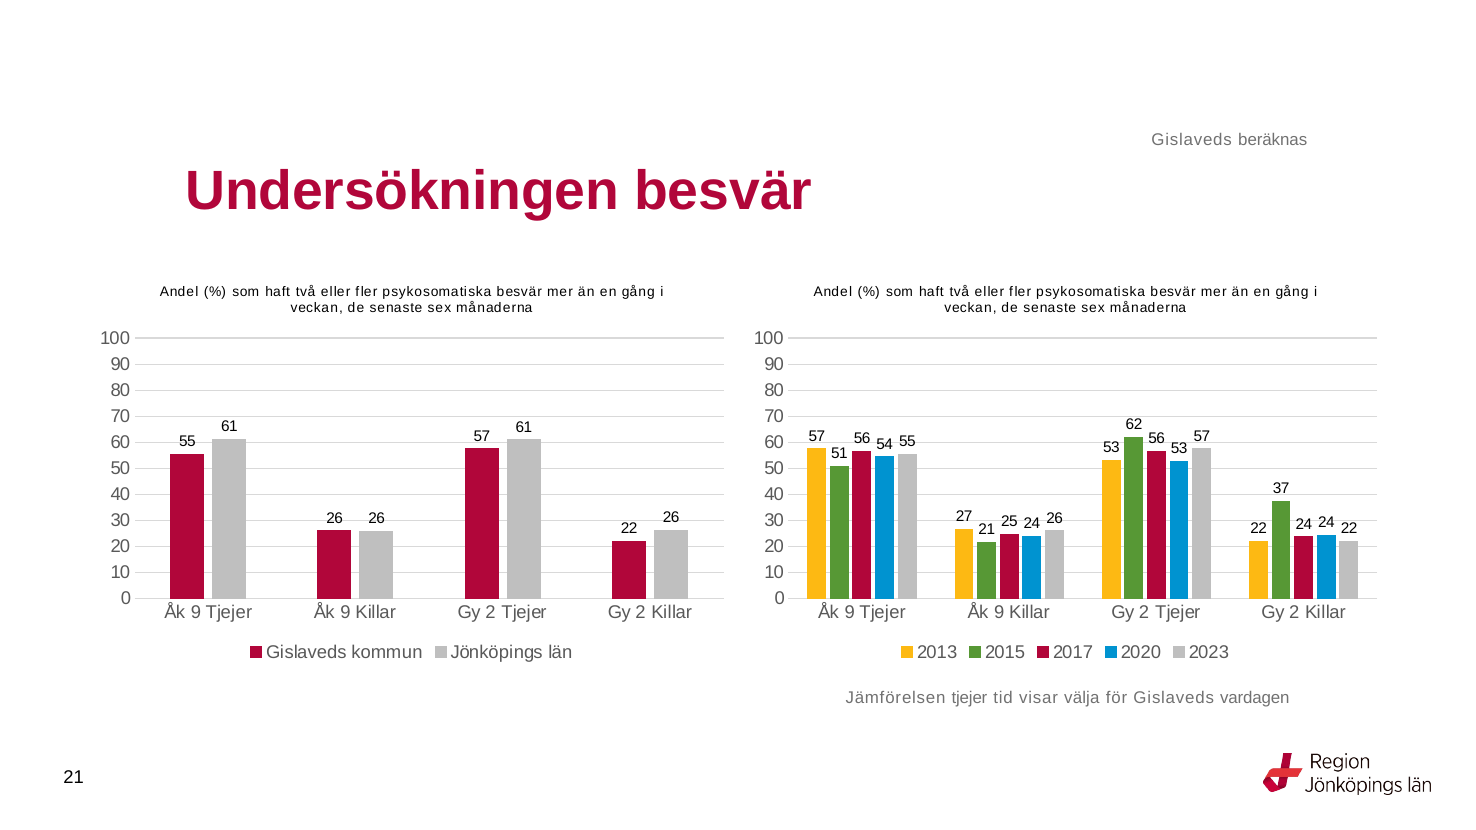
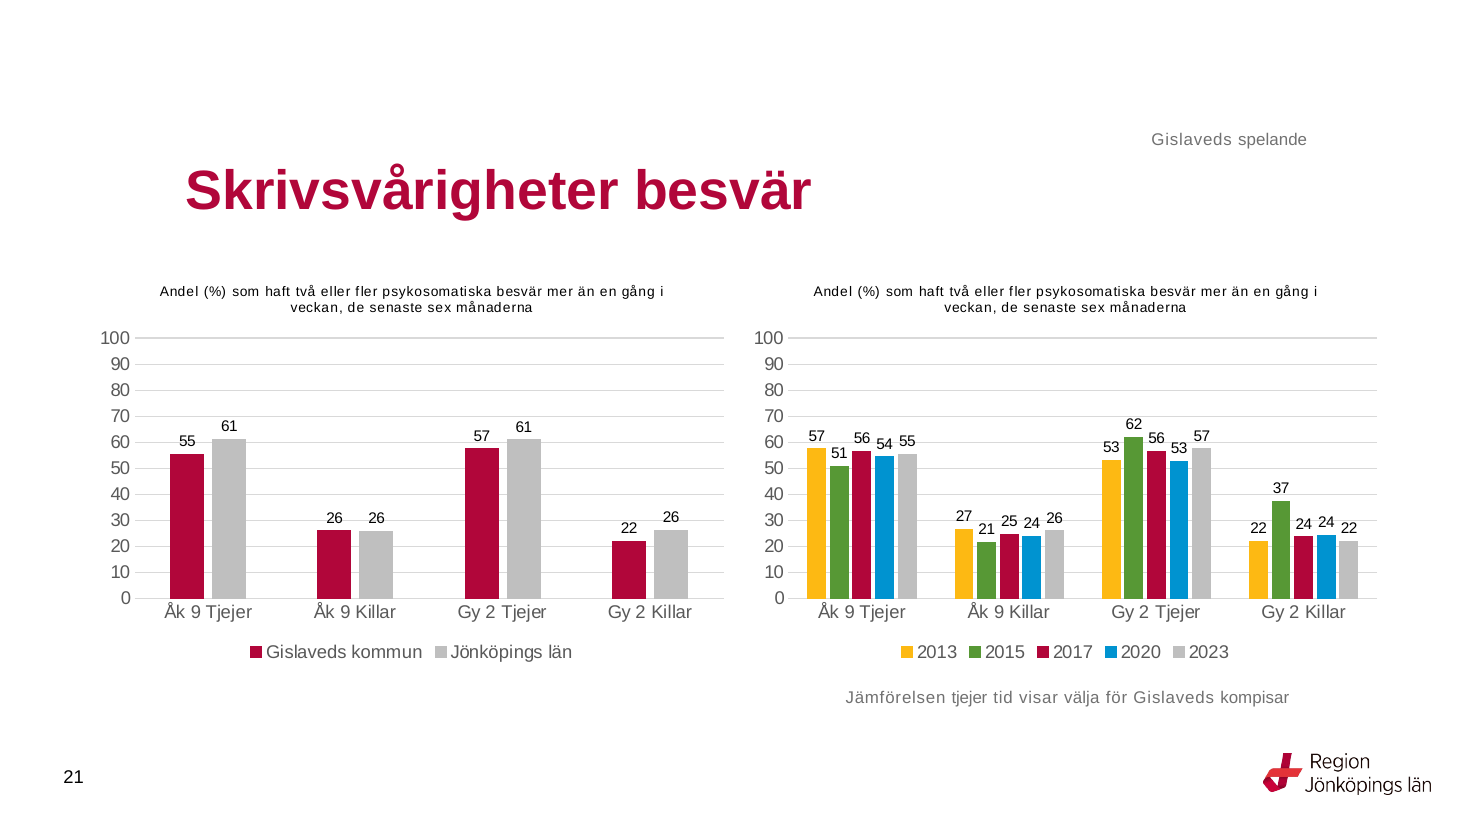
beräknas: beräknas -> spelande
Undersökningen: Undersökningen -> Skrivsvårigheter
vardagen: vardagen -> kompisar
